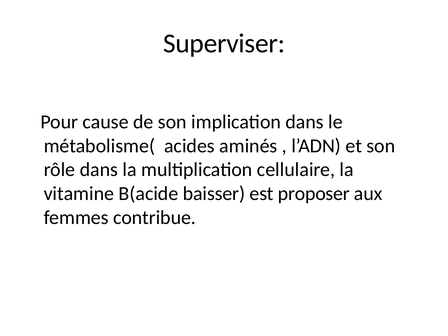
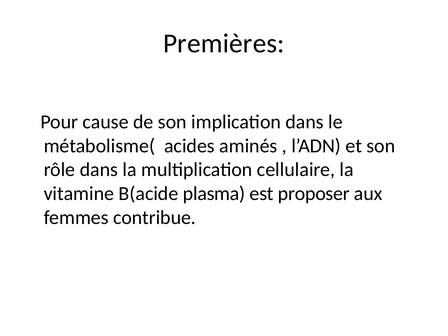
Superviser: Superviser -> Premières
baisser: baisser -> plasma
